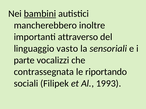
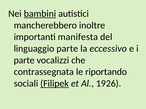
attraverso: attraverso -> manifesta
linguaggio vasto: vasto -> parte
sensoriali: sensoriali -> eccessivo
Filipek underline: none -> present
1993: 1993 -> 1926
